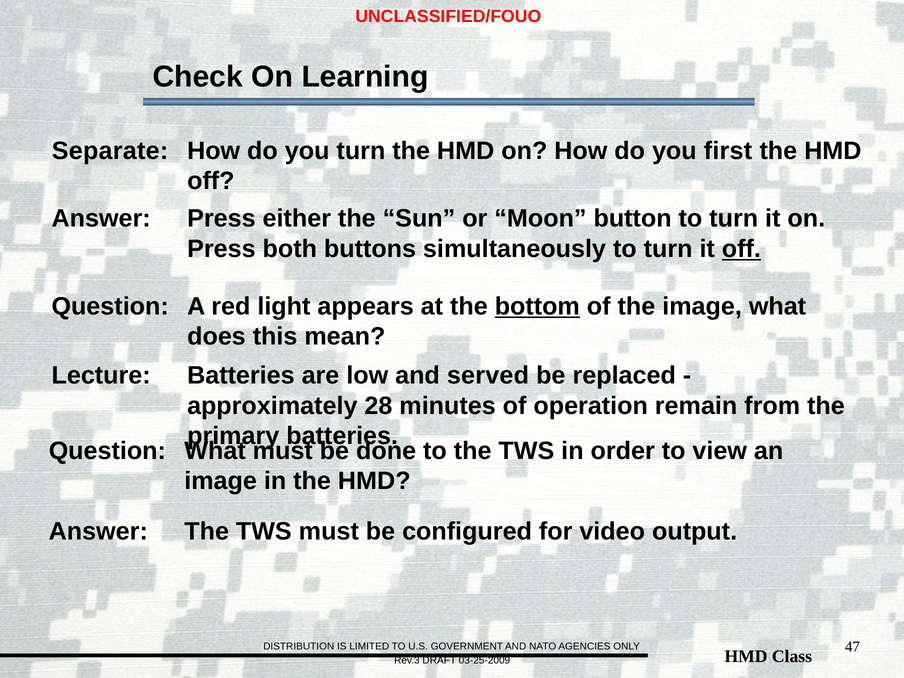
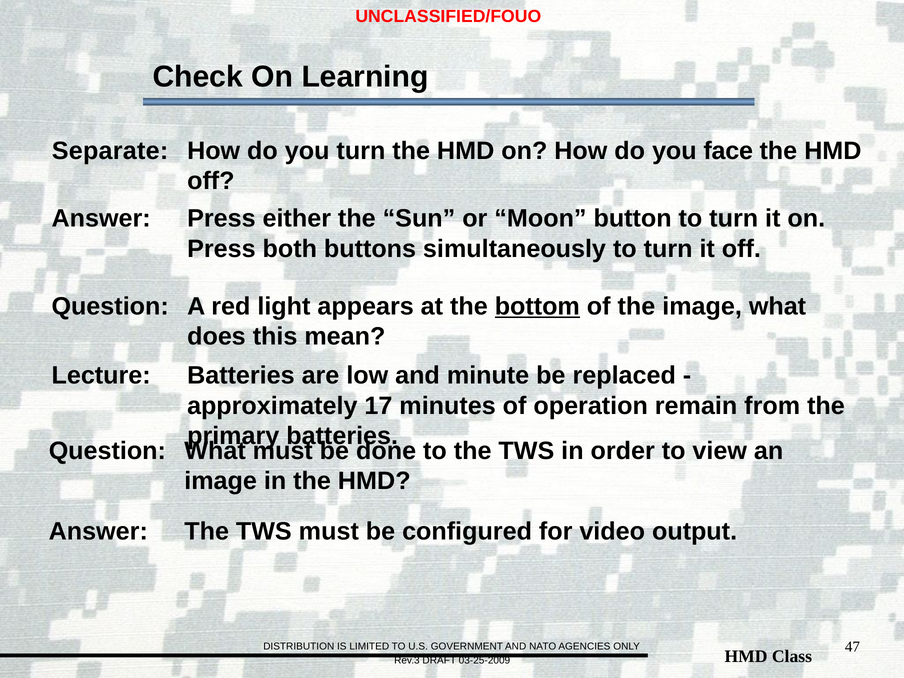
first: first -> face
off at (741, 249) underline: present -> none
served: served -> minute
28: 28 -> 17
